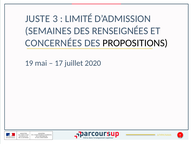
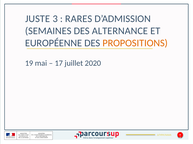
LIMITÉ: LIMITÉ -> RARES
RENSEIGNÉES: RENSEIGNÉES -> ALTERNANCE
CONCERNÉES: CONCERNÉES -> EUROPÉENNE
PROPOSITIONS colour: black -> orange
